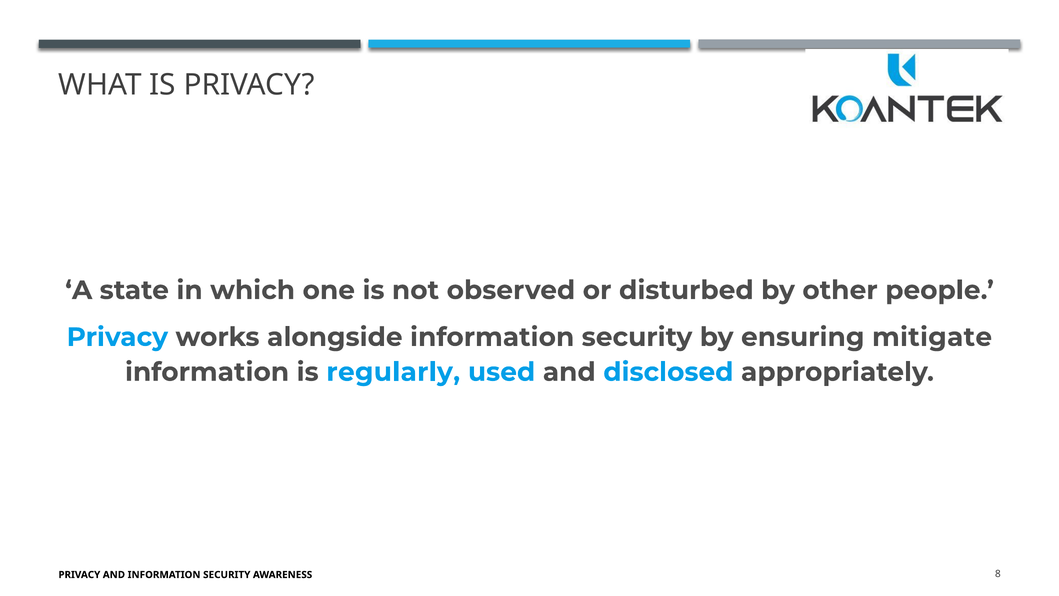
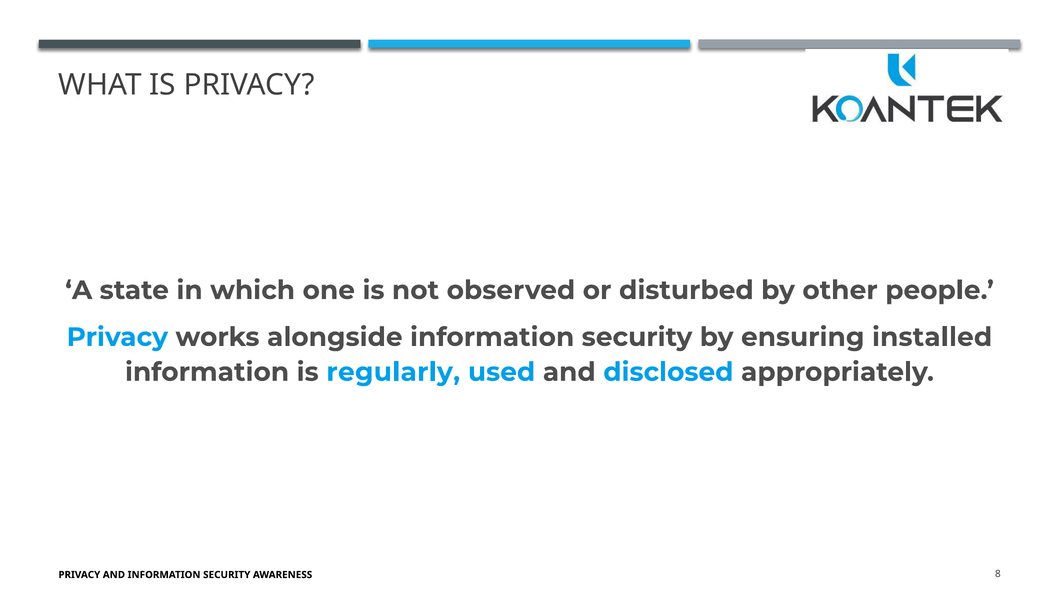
mitigate: mitigate -> installed
